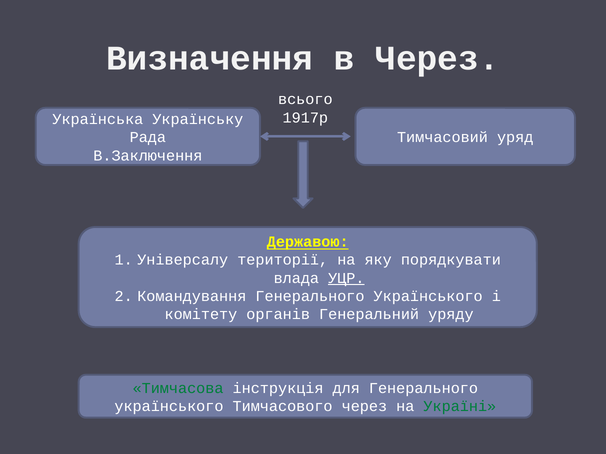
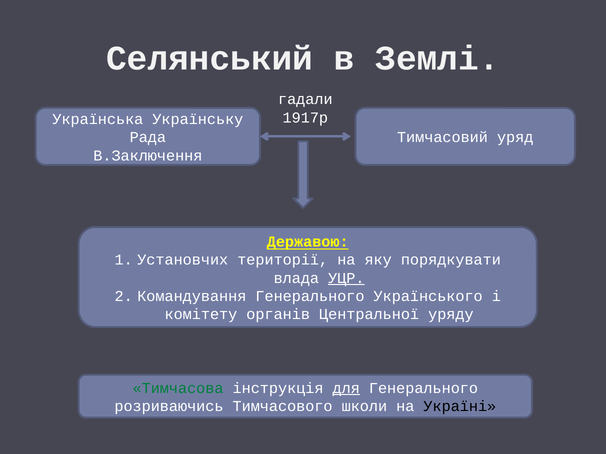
Визначення: Визначення -> Селянський
в Через: Через -> Землі
всього: всього -> гадали
Універсалу: Універсалу -> Установчих
Генеральний: Генеральний -> Центральної
для underline: none -> present
українського at (169, 407): українського -> розриваючись
Тимчасового через: через -> школи
Україні colour: green -> black
